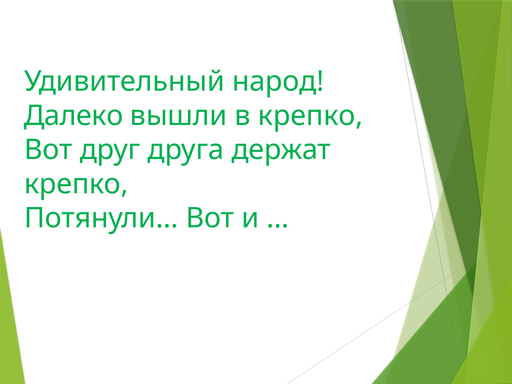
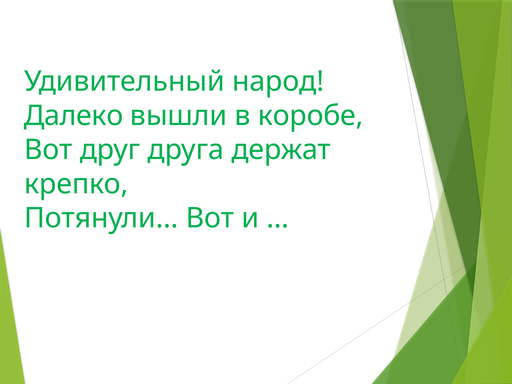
в крепко: крепко -> коробе
